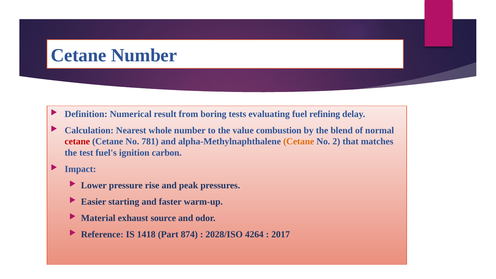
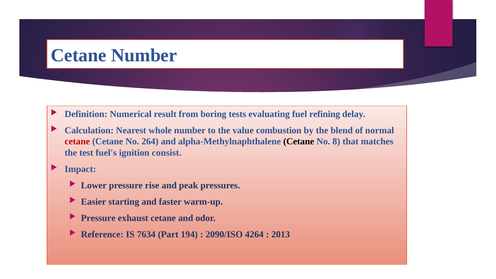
781: 781 -> 264
Cetane at (299, 141) colour: orange -> black
2: 2 -> 8
carbon: carbon -> consist
Material at (98, 218): Material -> Pressure
exhaust source: source -> cetane
1418: 1418 -> 7634
874: 874 -> 194
2028/ISO: 2028/ISO -> 2090/ISO
2017: 2017 -> 2013
